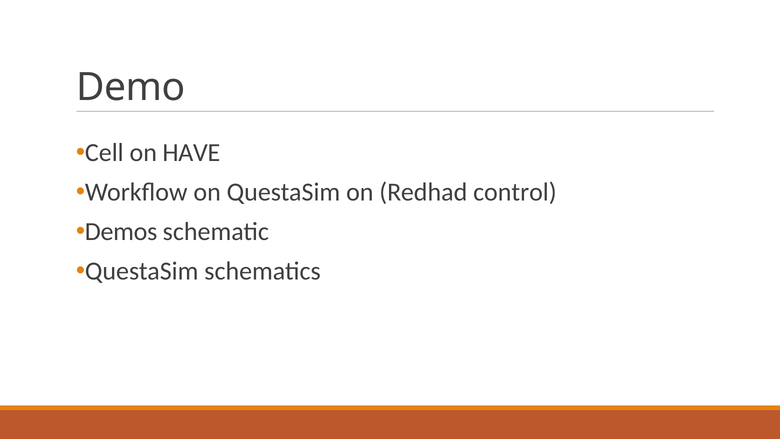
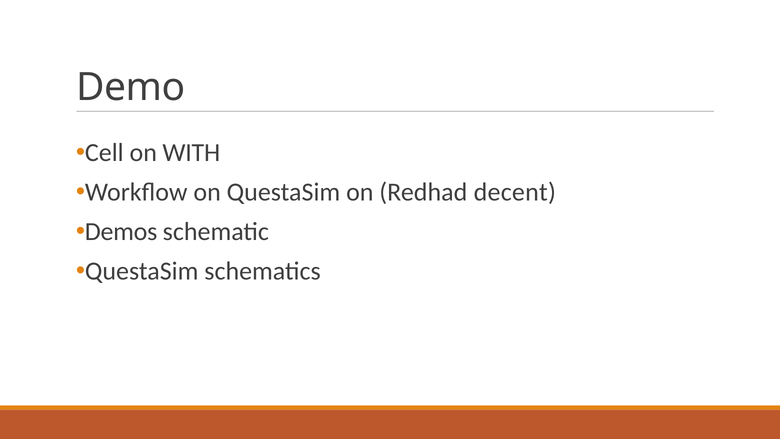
HAVE: HAVE -> WITH
control: control -> decent
